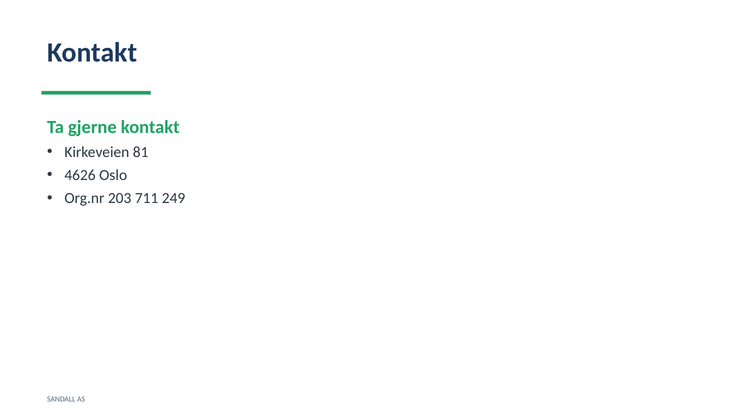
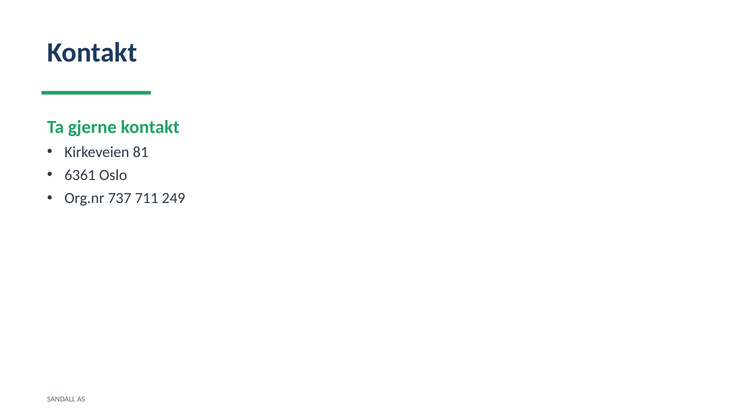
4626: 4626 -> 6361
203: 203 -> 737
